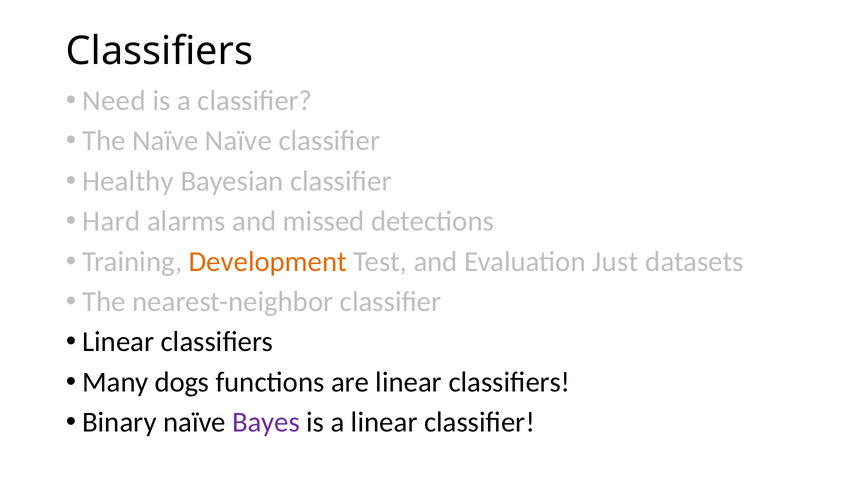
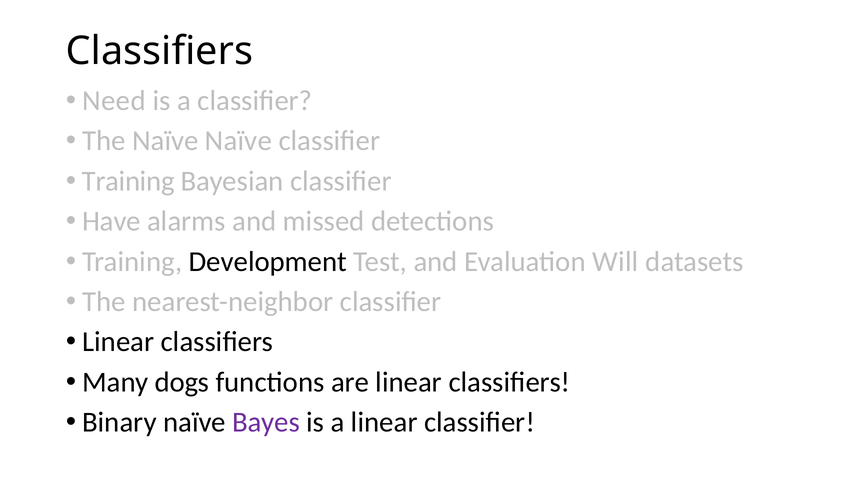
Healthy at (128, 181): Healthy -> Training
Hard: Hard -> Have
Development colour: orange -> black
Just: Just -> Will
